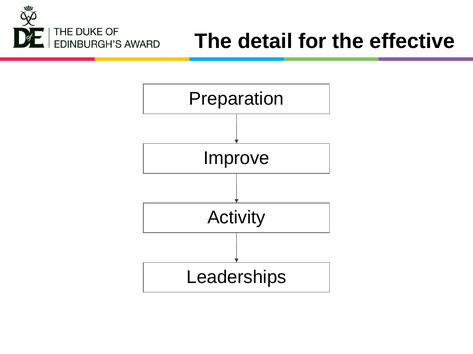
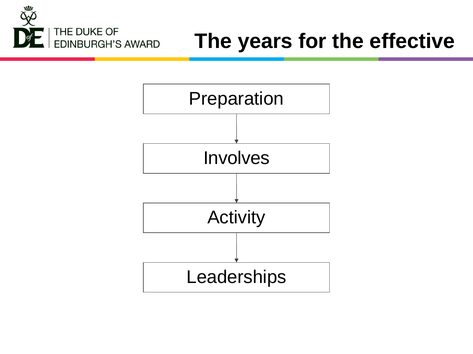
detail: detail -> years
Improve: Improve -> Involves
